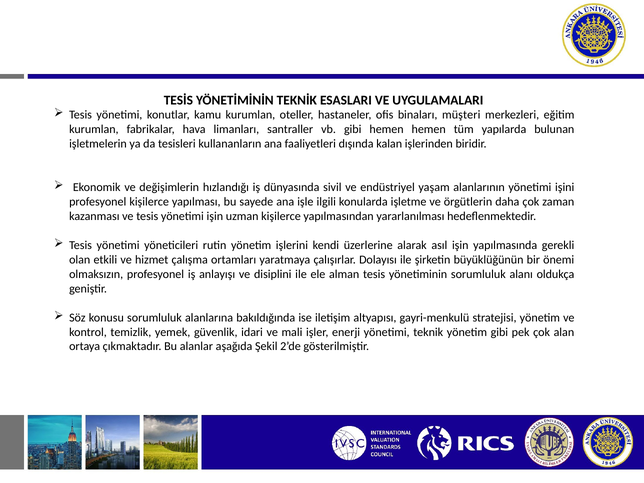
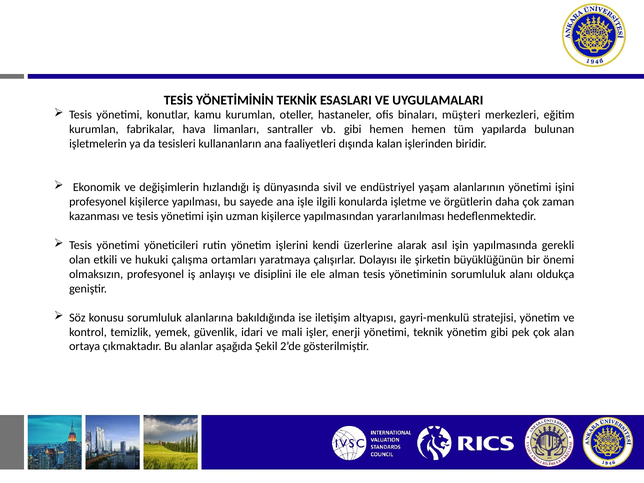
hizmet: hizmet -> hukuki
